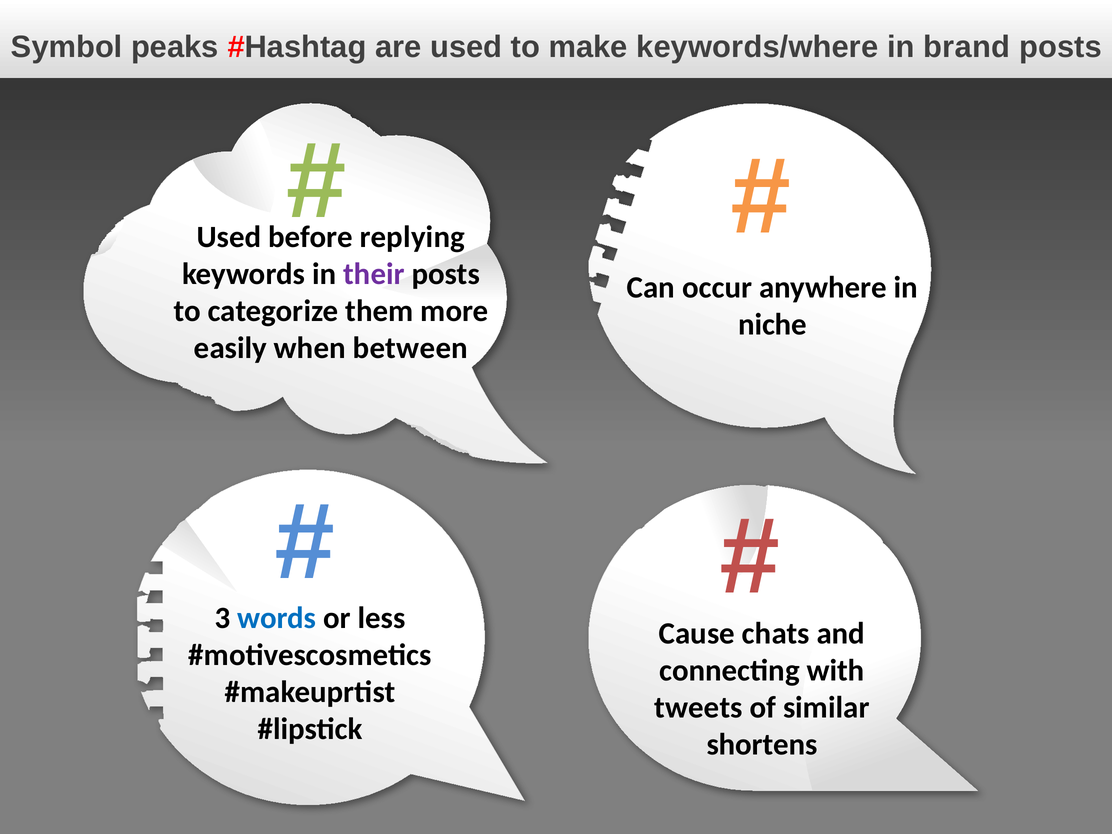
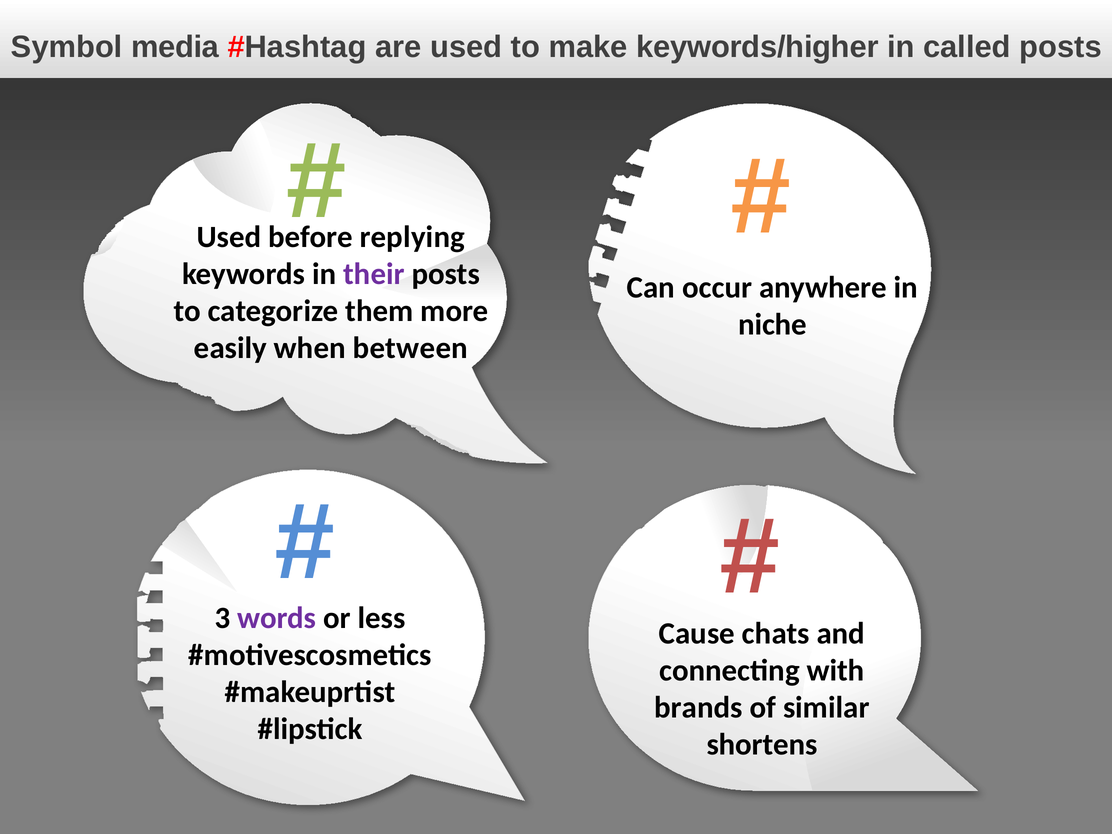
peaks: peaks -> media
keywords/where: keywords/where -> keywords/higher
brand: brand -> called
words colour: blue -> purple
tweets: tweets -> brands
